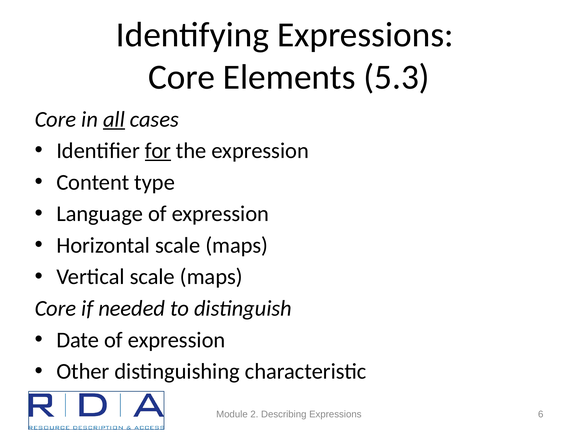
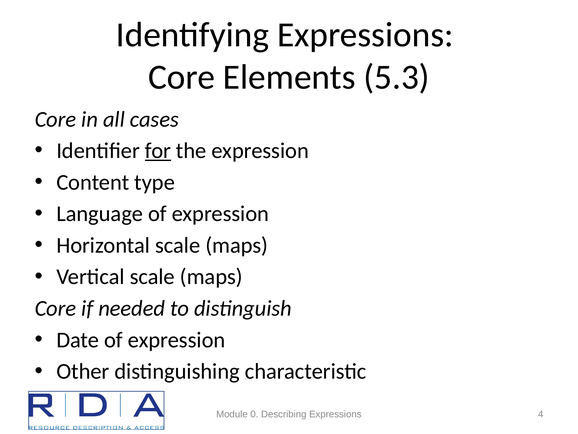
all underline: present -> none
2: 2 -> 0
6: 6 -> 4
